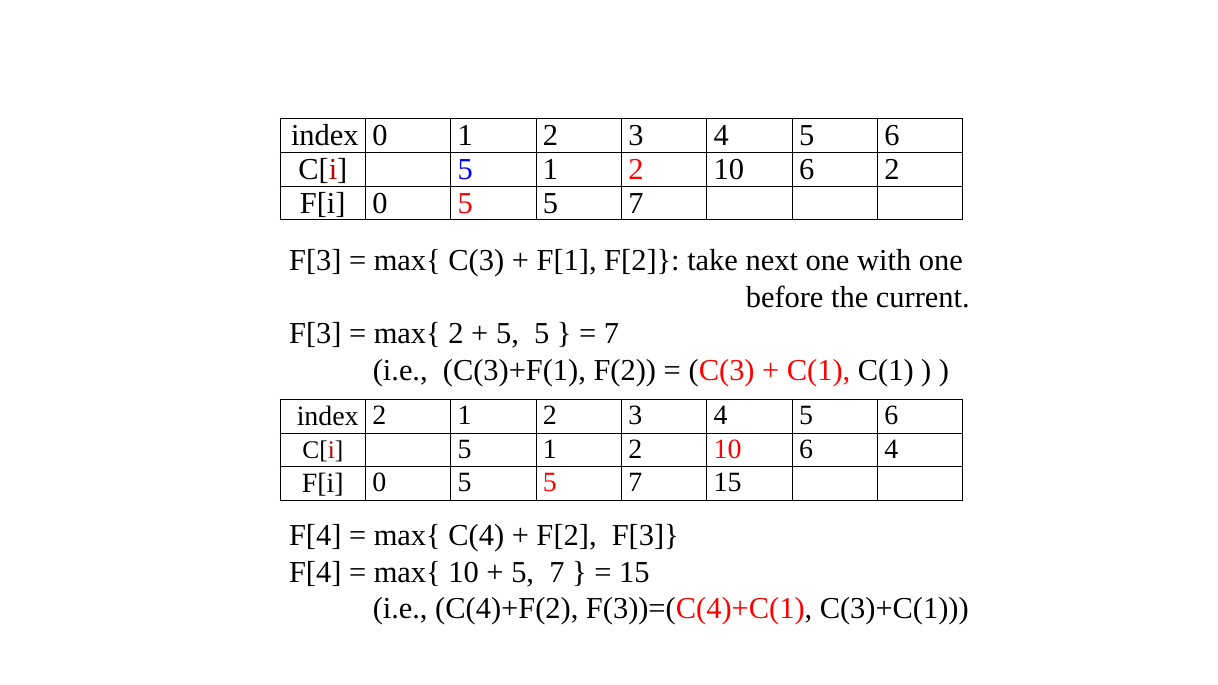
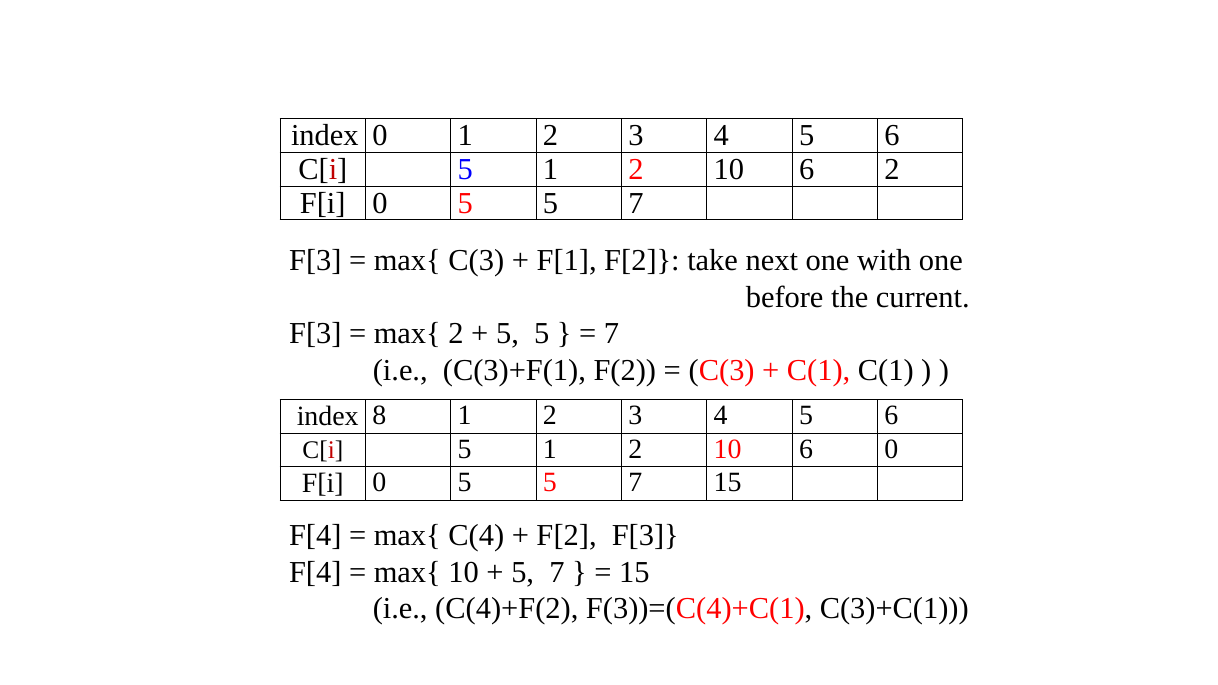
index 2: 2 -> 8
6 4: 4 -> 0
